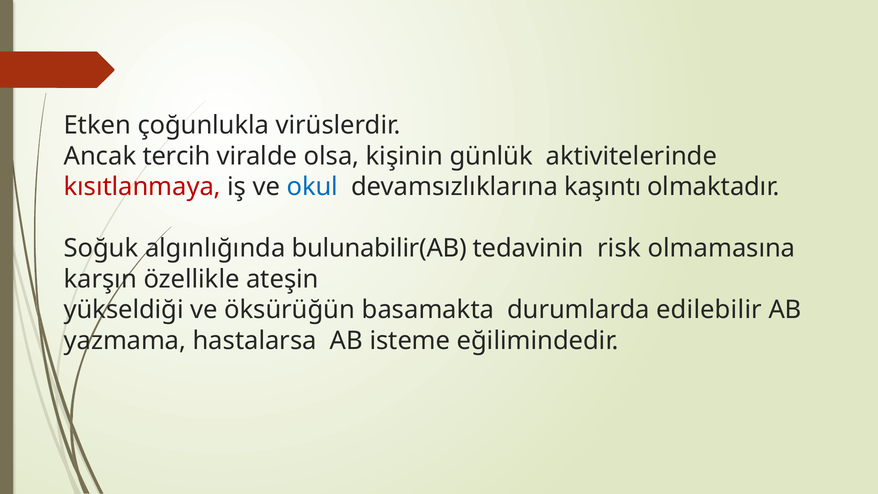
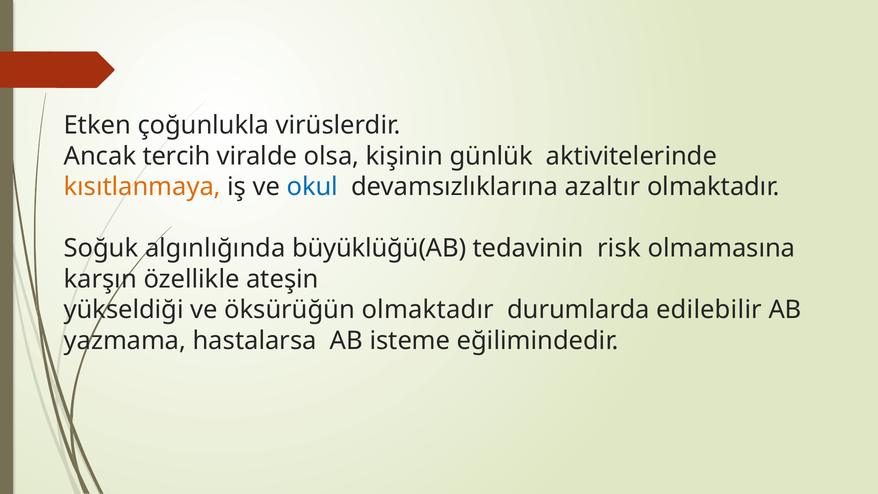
kısıtlanmaya colour: red -> orange
kaşıntı: kaşıntı -> azaltır
bulunabilir(AB: bulunabilir(AB -> büyüklüğü(AB
öksürüğün basamakta: basamakta -> olmaktadır
